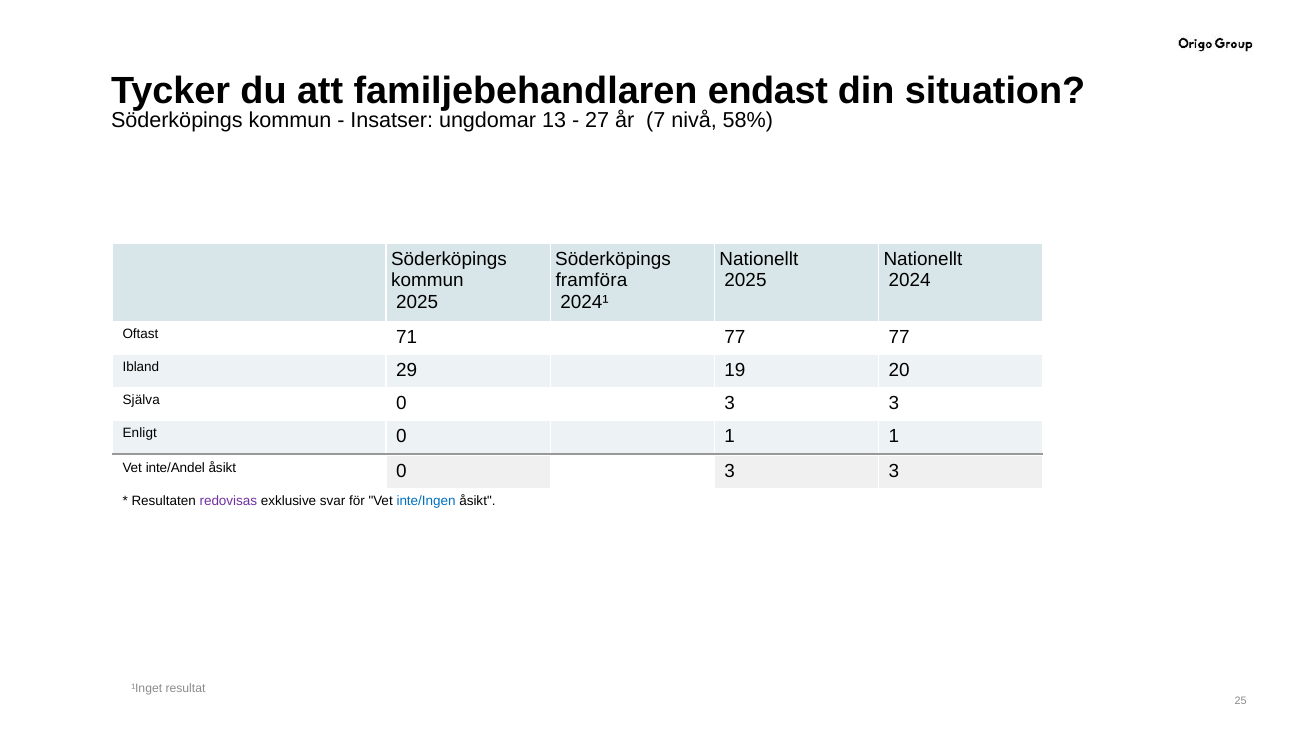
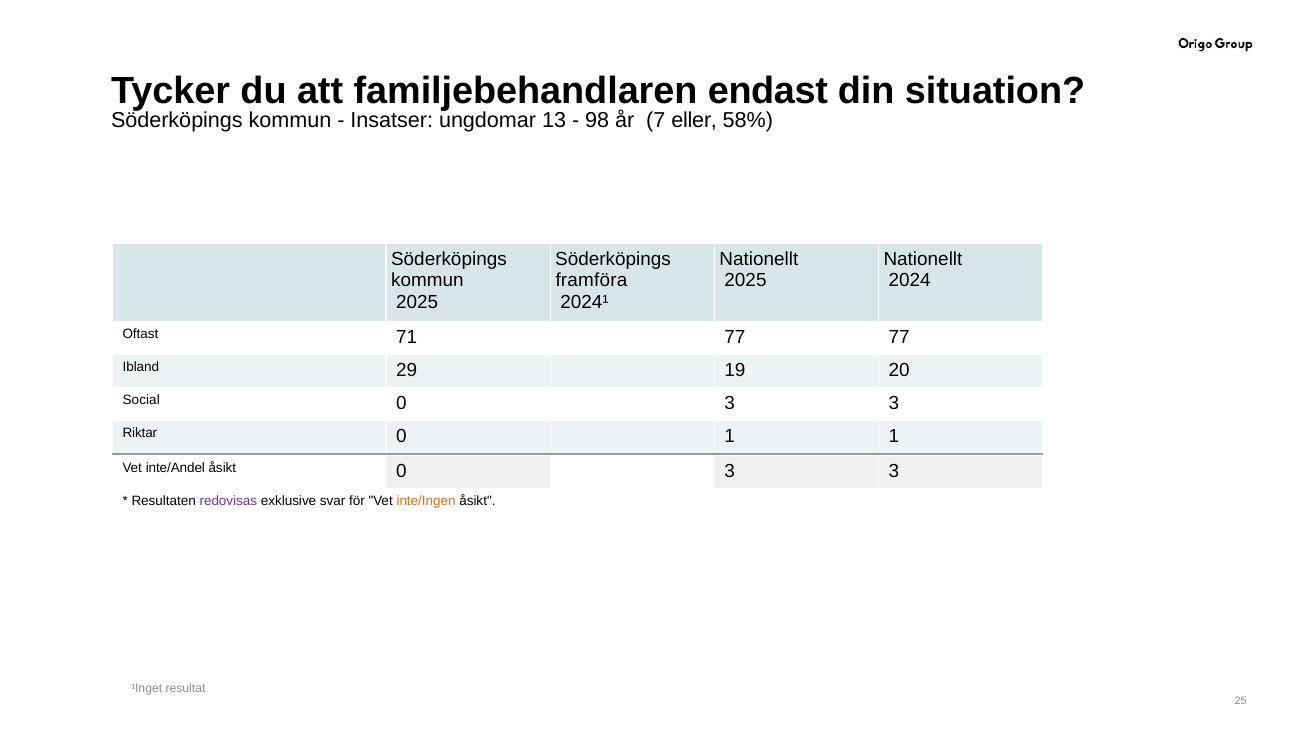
27: 27 -> 98
nivå: nivå -> eller
Själva: Själva -> Social
Enligt: Enligt -> Riktar
inte/Ingen colour: blue -> orange
